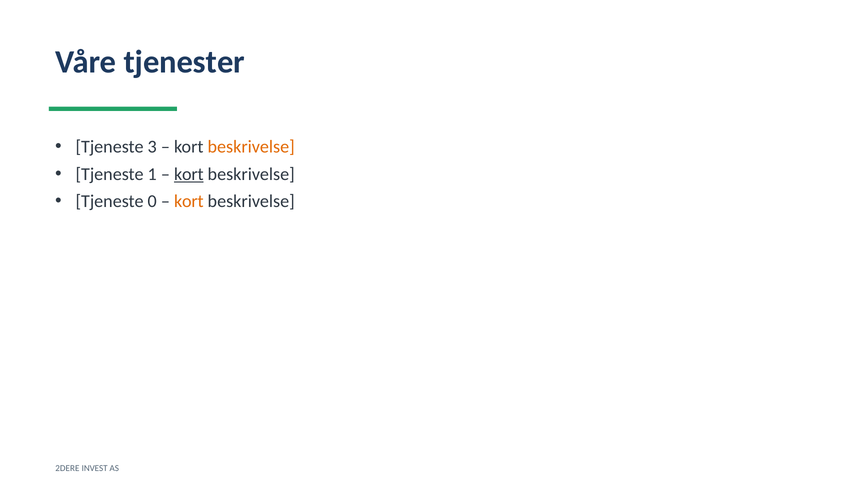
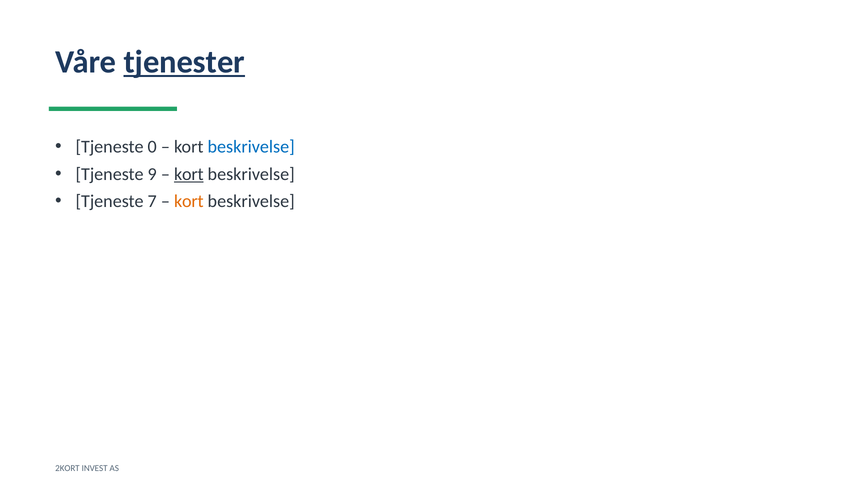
tjenester underline: none -> present
3: 3 -> 0
beskrivelse at (251, 147) colour: orange -> blue
1: 1 -> 9
0: 0 -> 7
2DERE: 2DERE -> 2KORT
